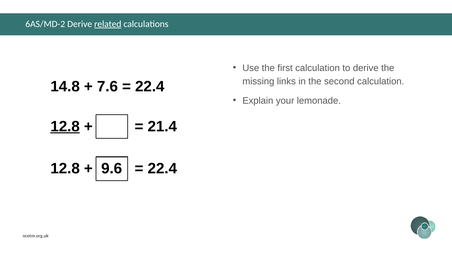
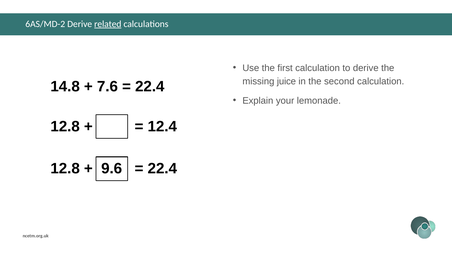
links: links -> juice
12.8 at (65, 127) underline: present -> none
21.4: 21.4 -> 12.4
